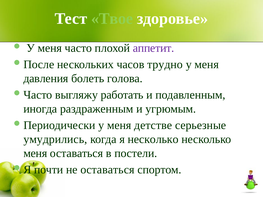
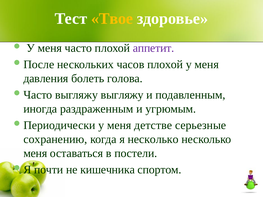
Твое colour: light green -> yellow
часов трудно: трудно -> плохой
выгляжу работать: работать -> выгляжу
умудрились: умудрились -> сохранению
не оставаться: оставаться -> кишечника
